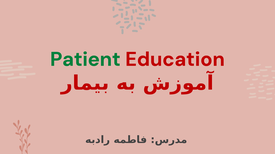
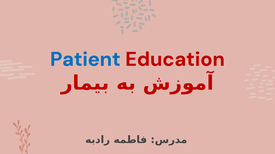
Patient colour: green -> blue
